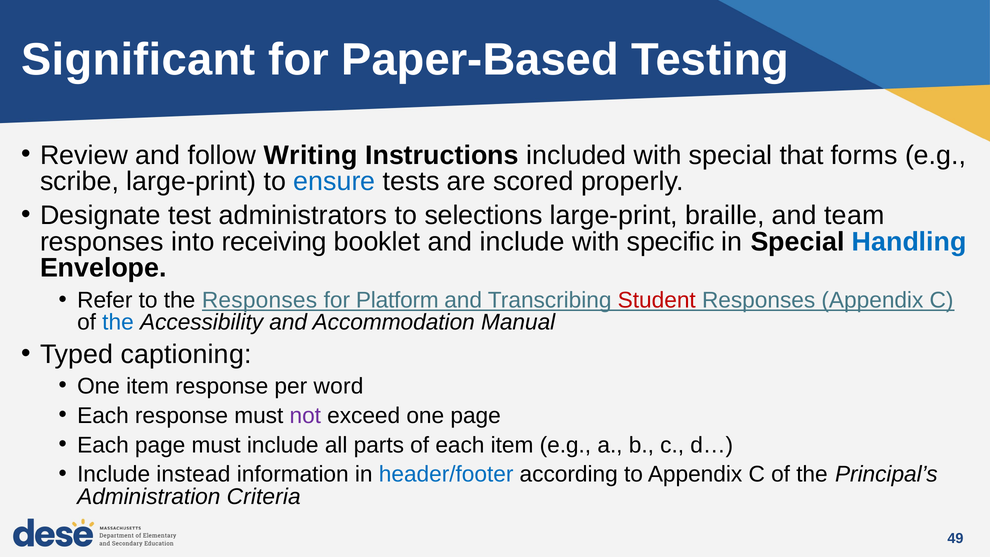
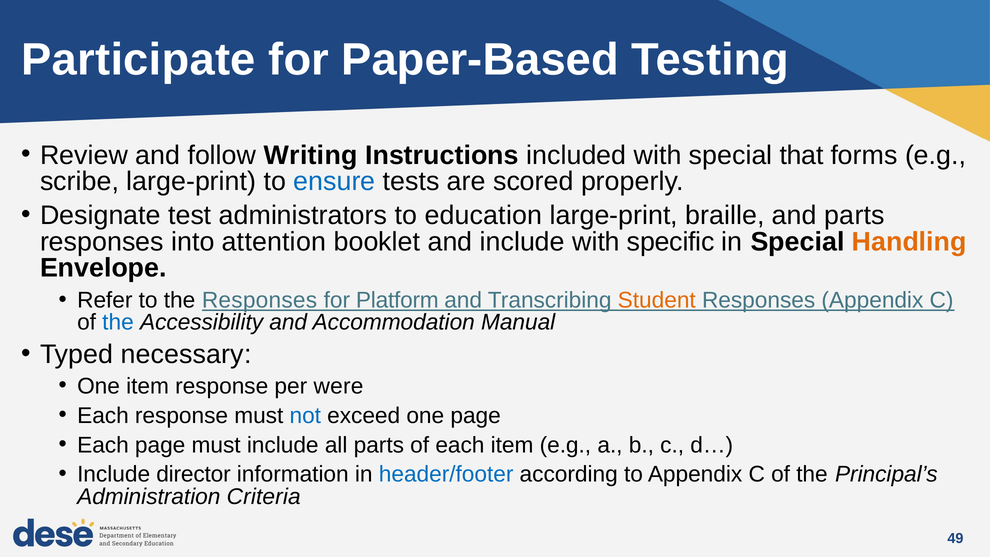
Significant: Significant -> Participate
selections: selections -> education
and team: team -> parts
receiving: receiving -> attention
Handling colour: blue -> orange
Student colour: red -> orange
captioning: captioning -> necessary
word: word -> were
not colour: purple -> blue
instead: instead -> director
